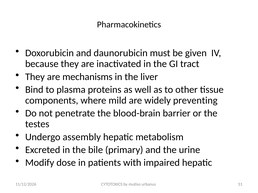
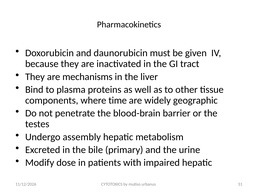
mild: mild -> time
preventing: preventing -> geographic
